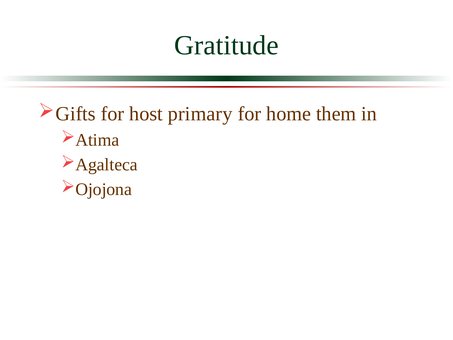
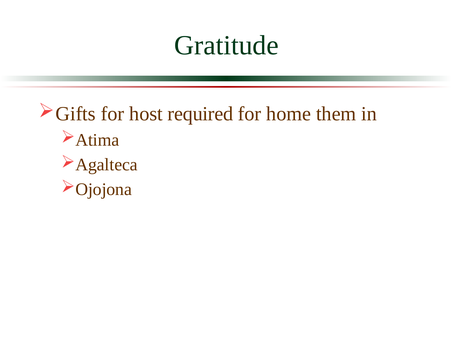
primary: primary -> required
